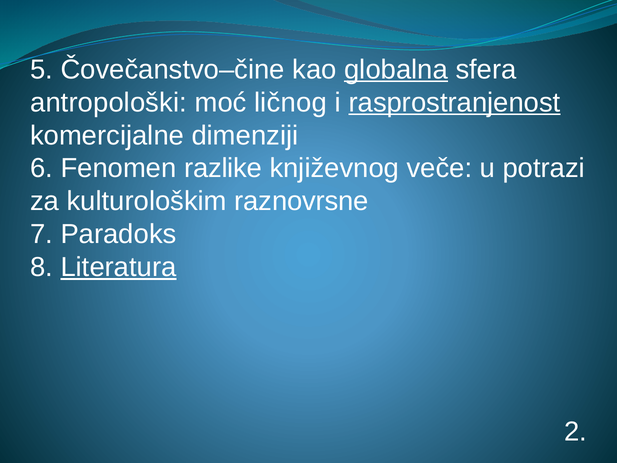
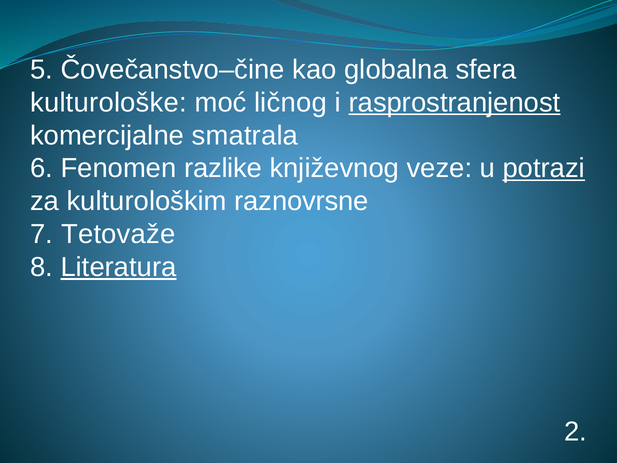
globalna underline: present -> none
antropološki: antropološki -> kulturološke
dimenziji: dimenziji -> smatrala
veče: veče -> veze
potrazi underline: none -> present
Paradoks: Paradoks -> Tetovaže
